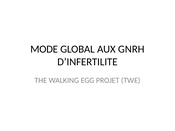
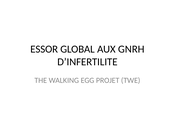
MODE: MODE -> ESSOR
